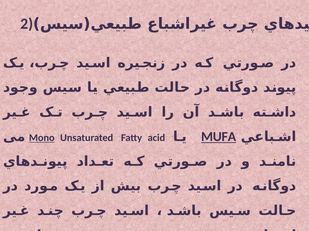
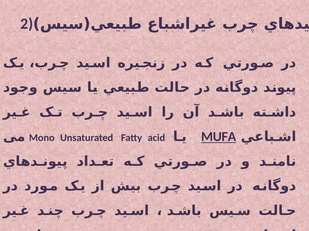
Mono underline: present -> none
